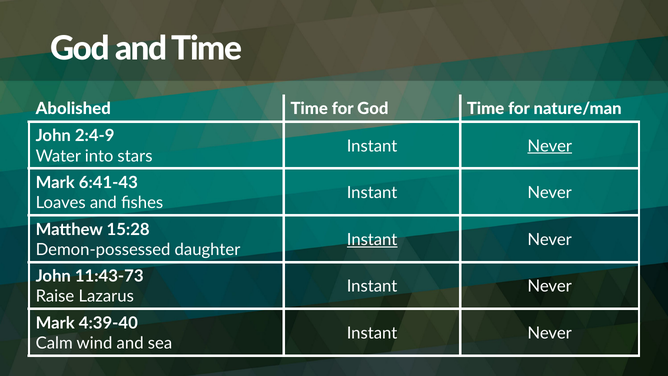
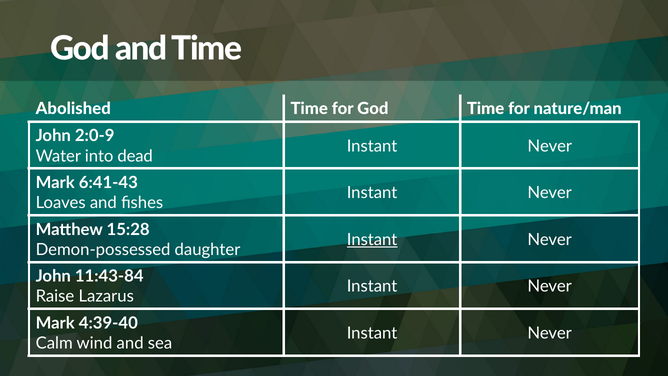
2:4-9: 2:4-9 -> 2:0-9
Never at (550, 146) underline: present -> none
stars: stars -> dead
11:43-73: 11:43-73 -> 11:43-84
